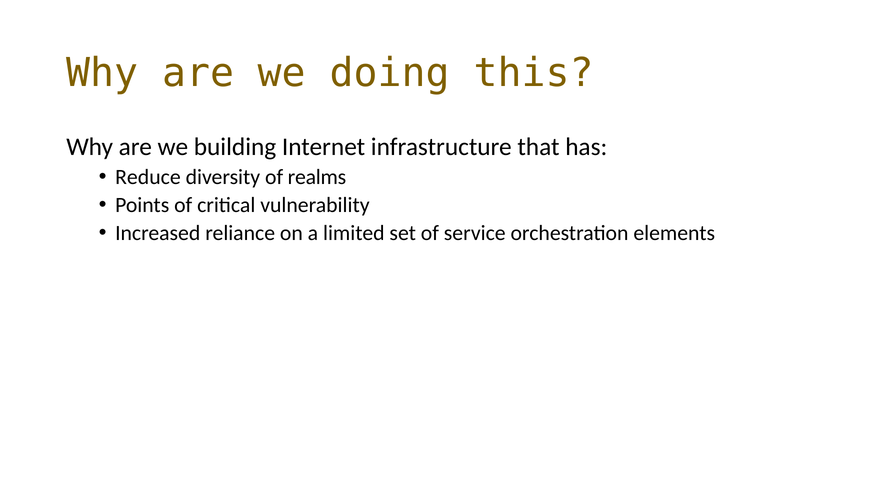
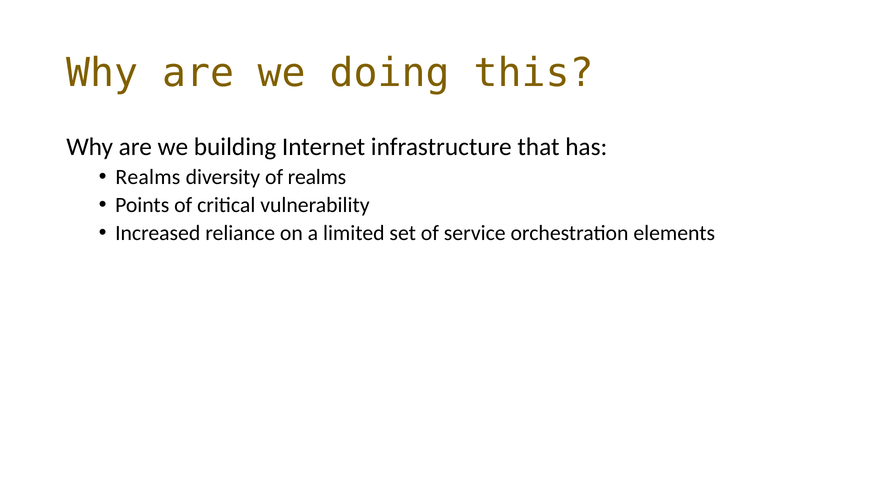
Reduce at (148, 177): Reduce -> Realms
